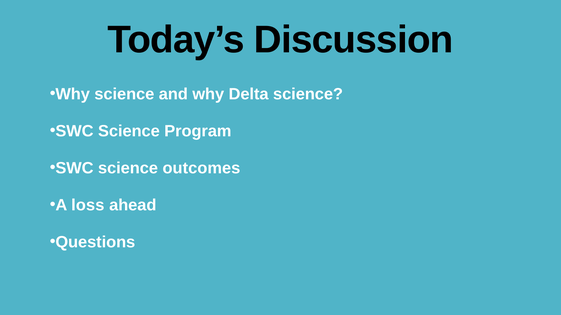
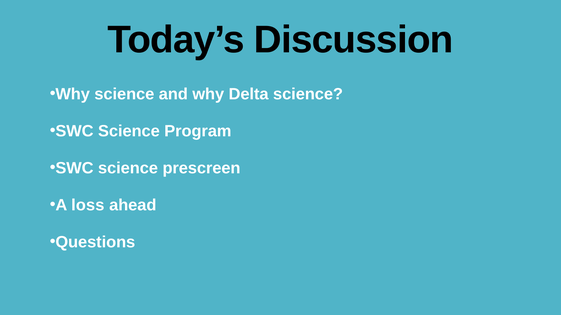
outcomes: outcomes -> prescreen
